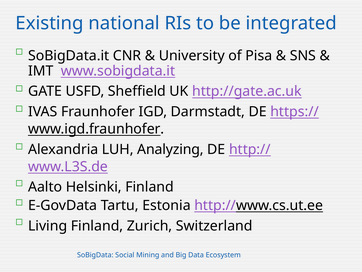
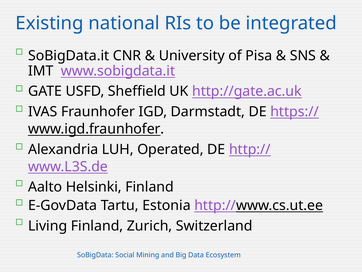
Analyzing: Analyzing -> Operated
